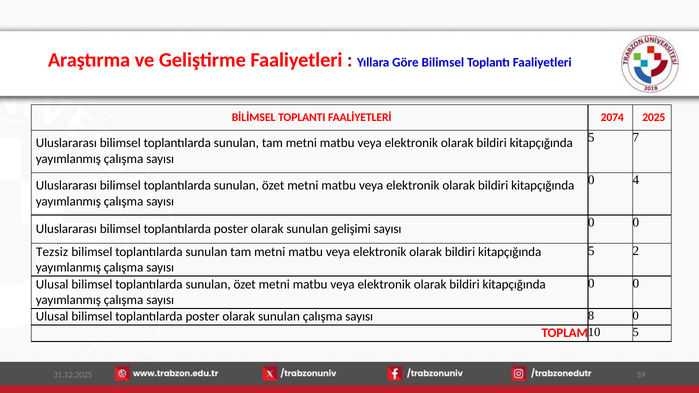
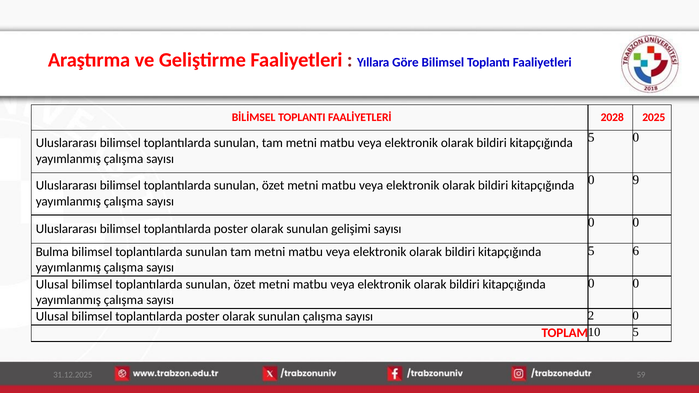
2074: 2074 -> 2028
5 7: 7 -> 0
4: 4 -> 9
2: 2 -> 6
Tezsiz: Tezsiz -> Bulma
8: 8 -> 2
